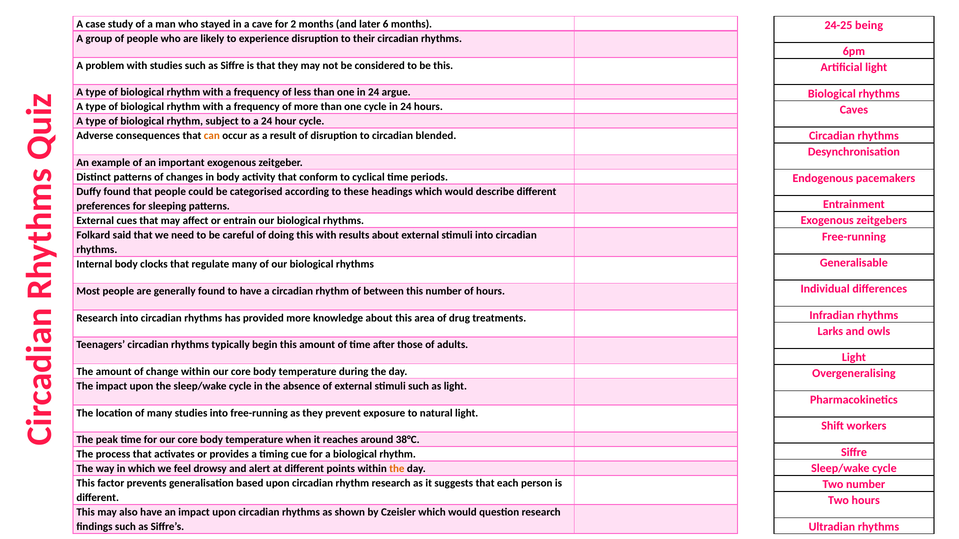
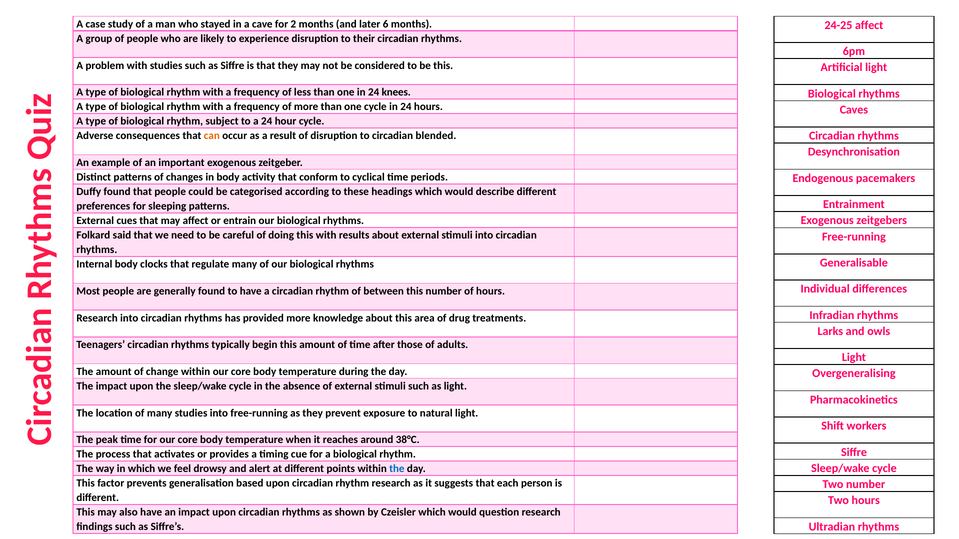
24-25 being: being -> affect
argue: argue -> knees
the at (397, 469) colour: orange -> blue
